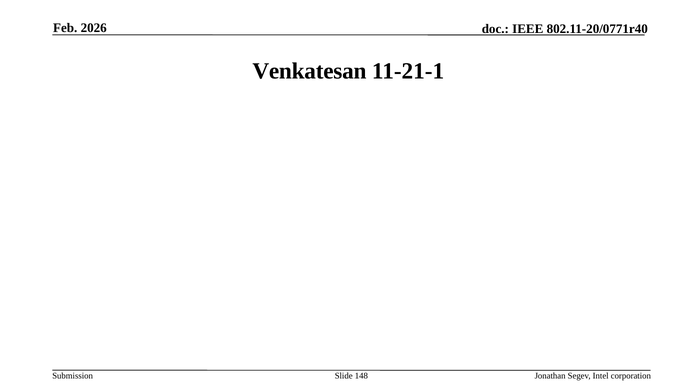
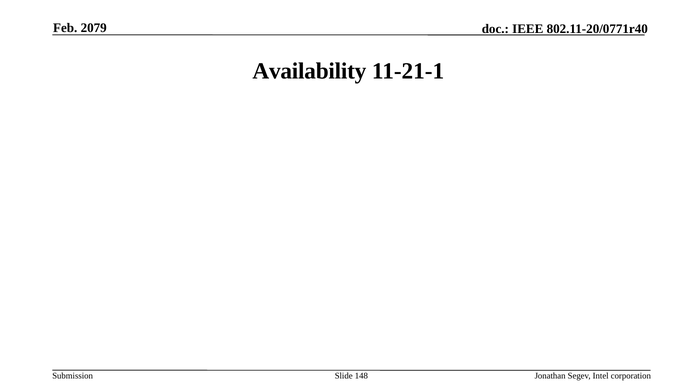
2026: 2026 -> 2079
Venkatesan: Venkatesan -> Availability
